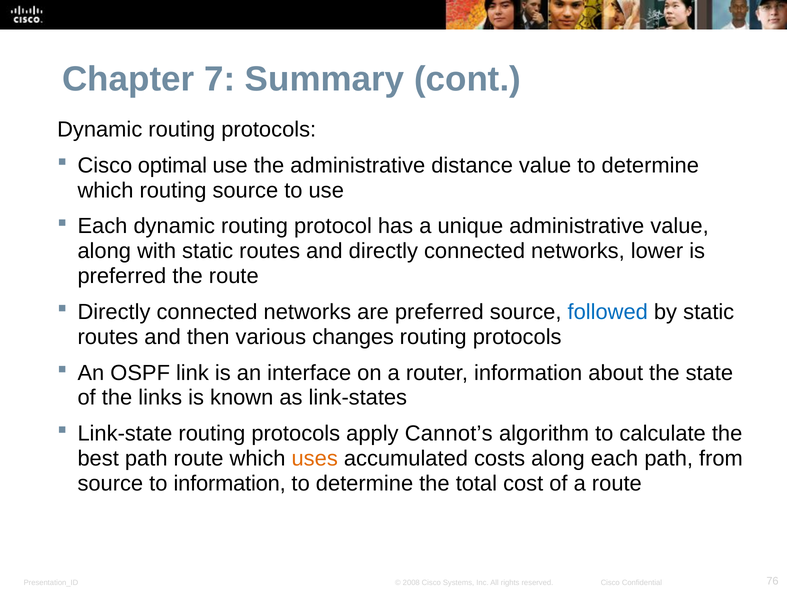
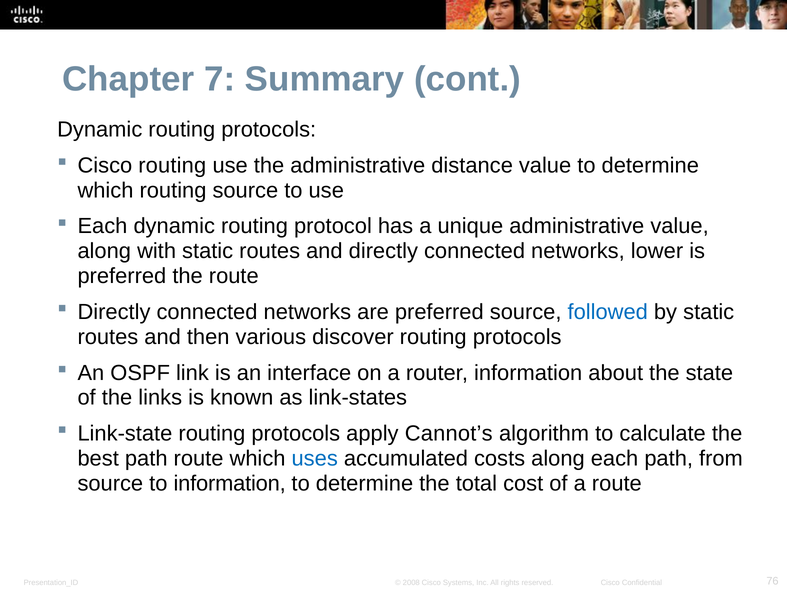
Cisco optimal: optimal -> routing
changes: changes -> discover
uses colour: orange -> blue
